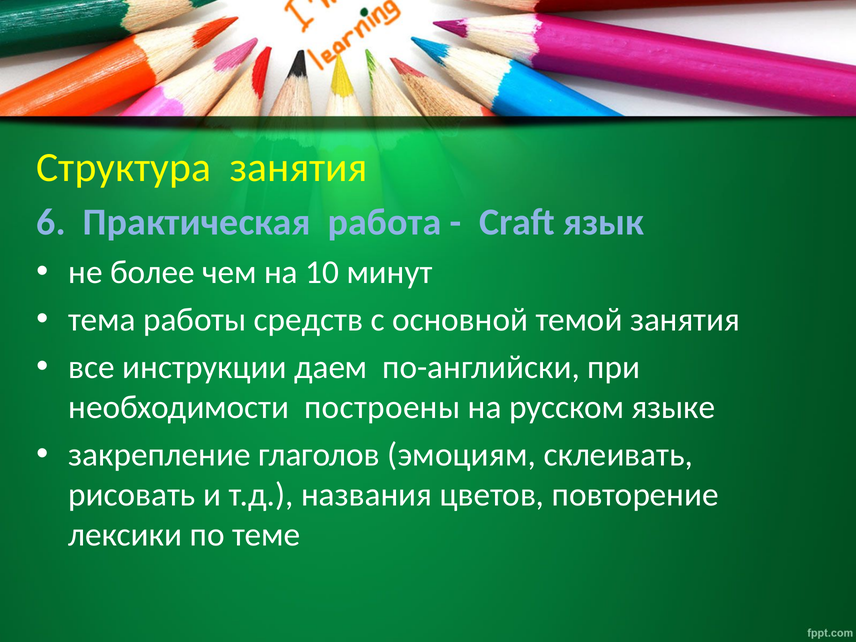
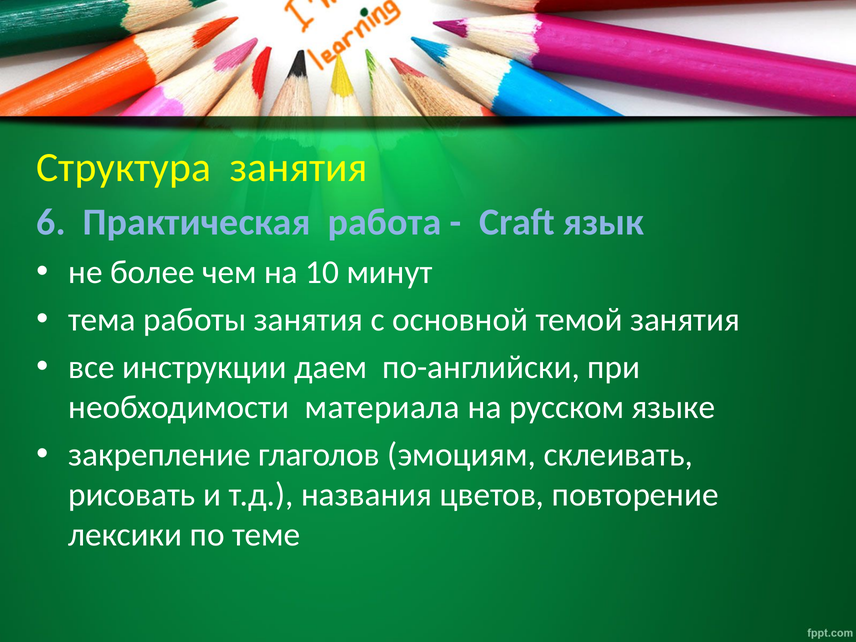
работы средств: средств -> занятия
построены: построены -> материала
